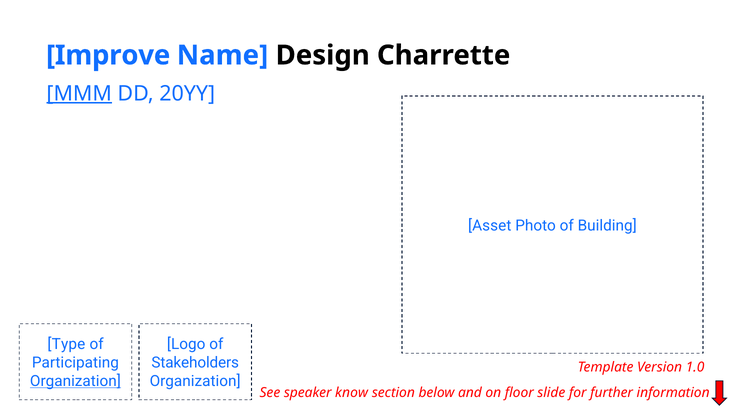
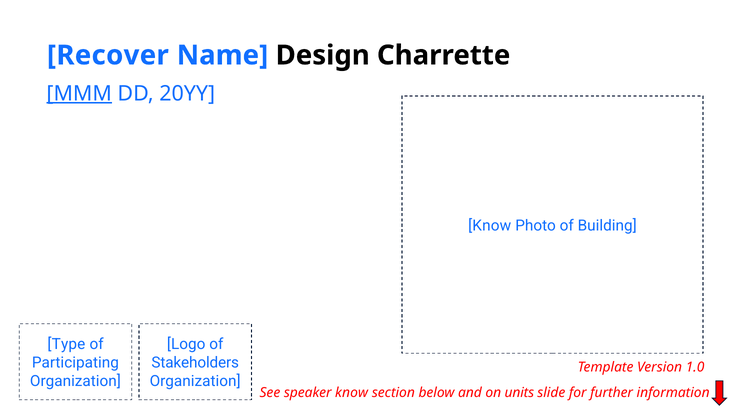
Improve: Improve -> Recover
Asset at (490, 226): Asset -> Know
Organization at (75, 382) underline: present -> none
floor: floor -> units
